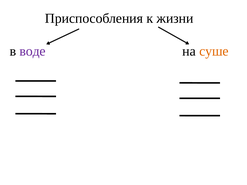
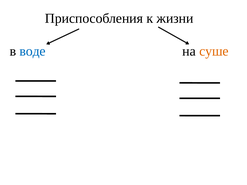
воде colour: purple -> blue
